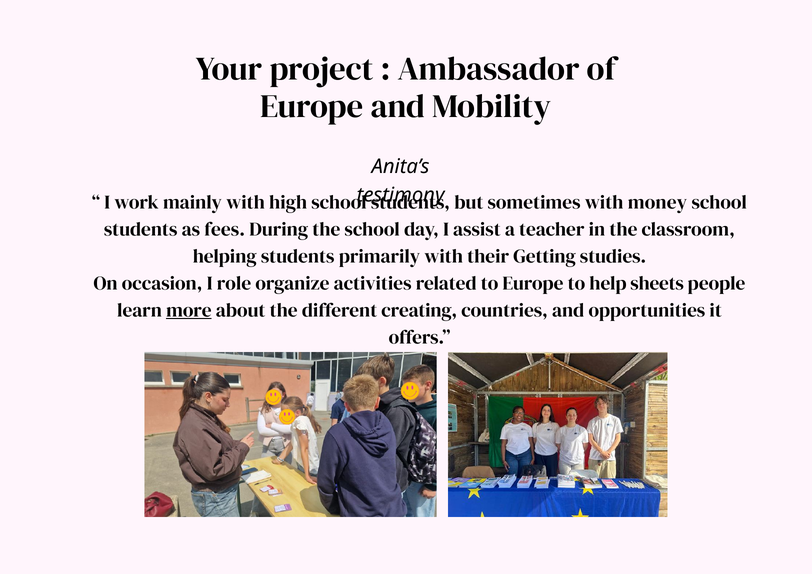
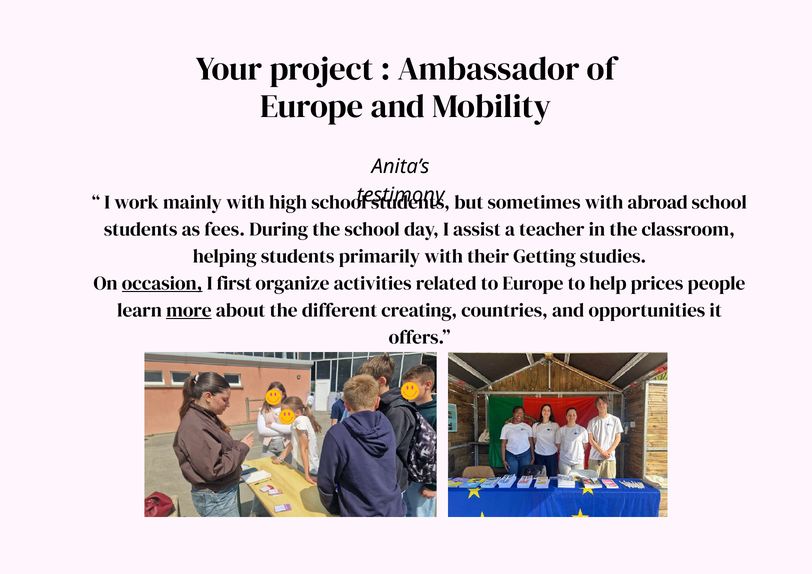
money: money -> abroad
occasion underline: none -> present
role: role -> first
sheets: sheets -> prices
